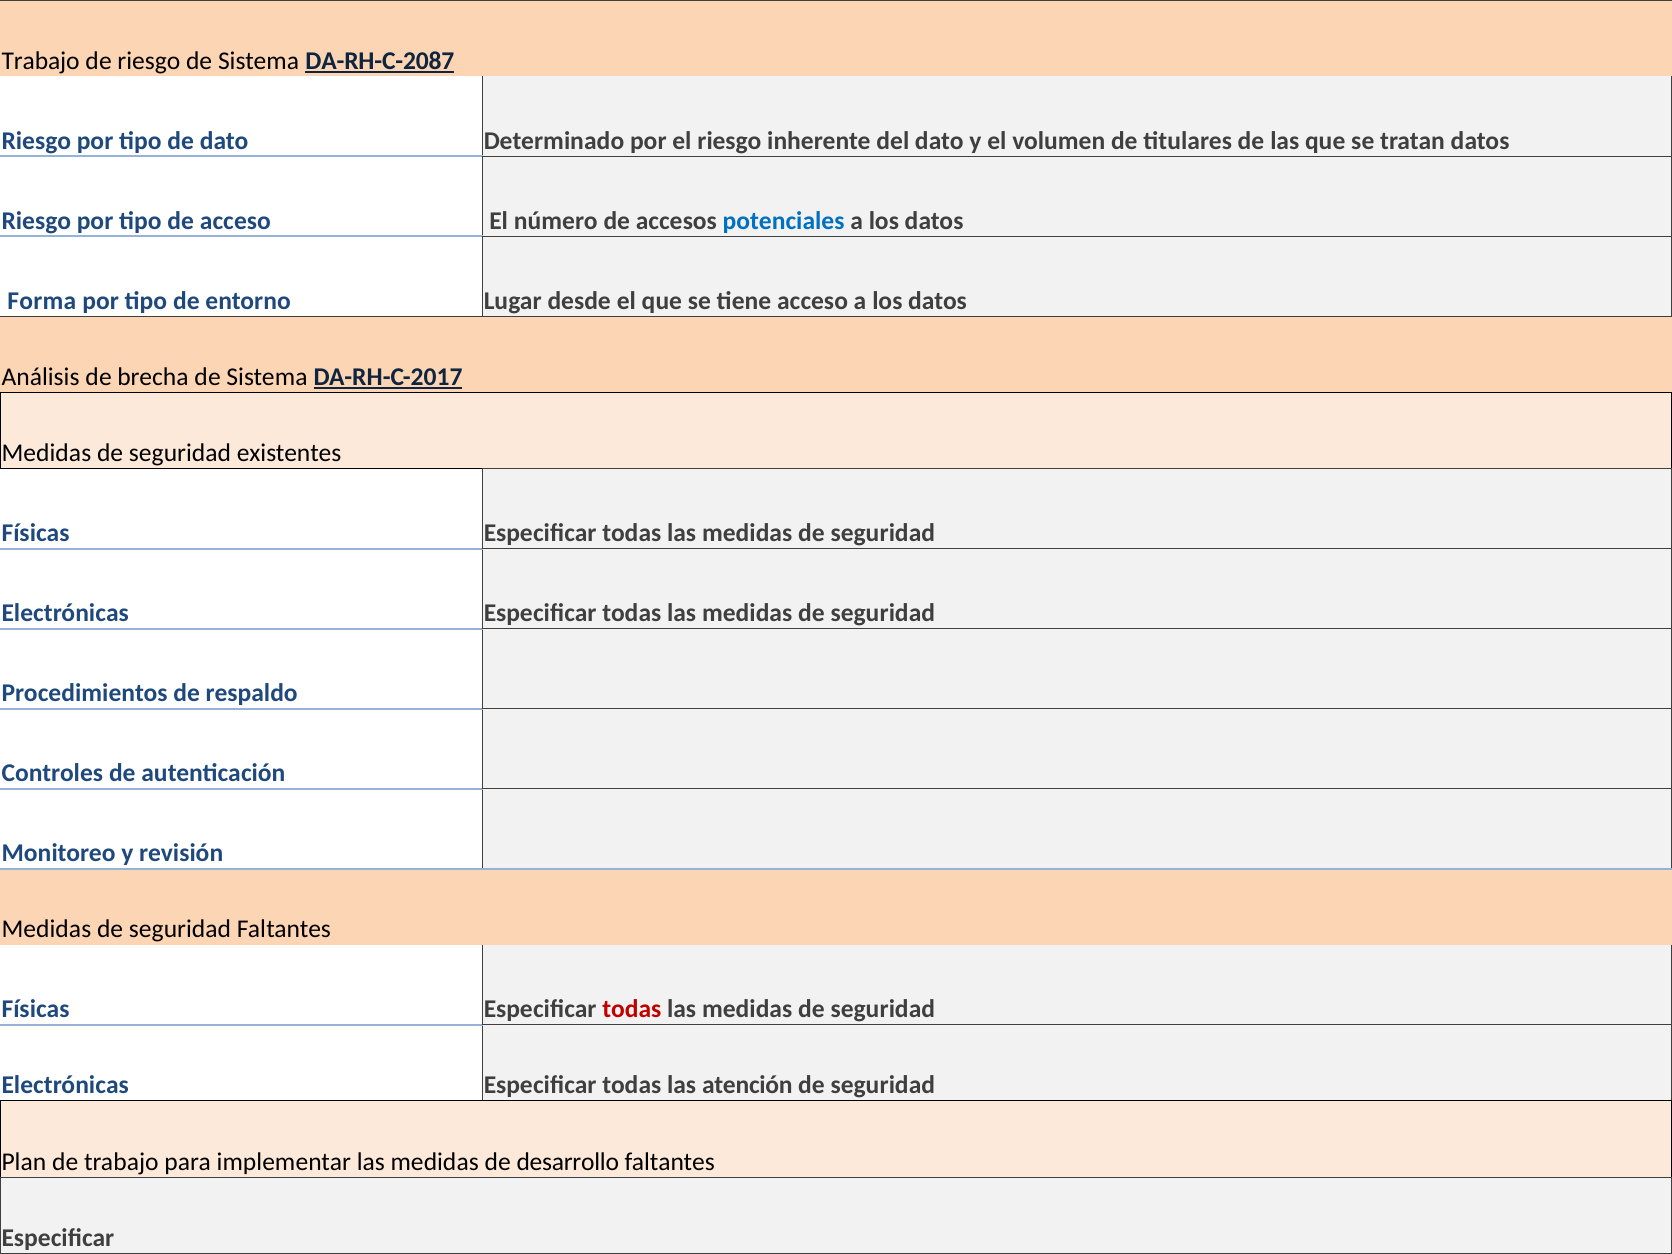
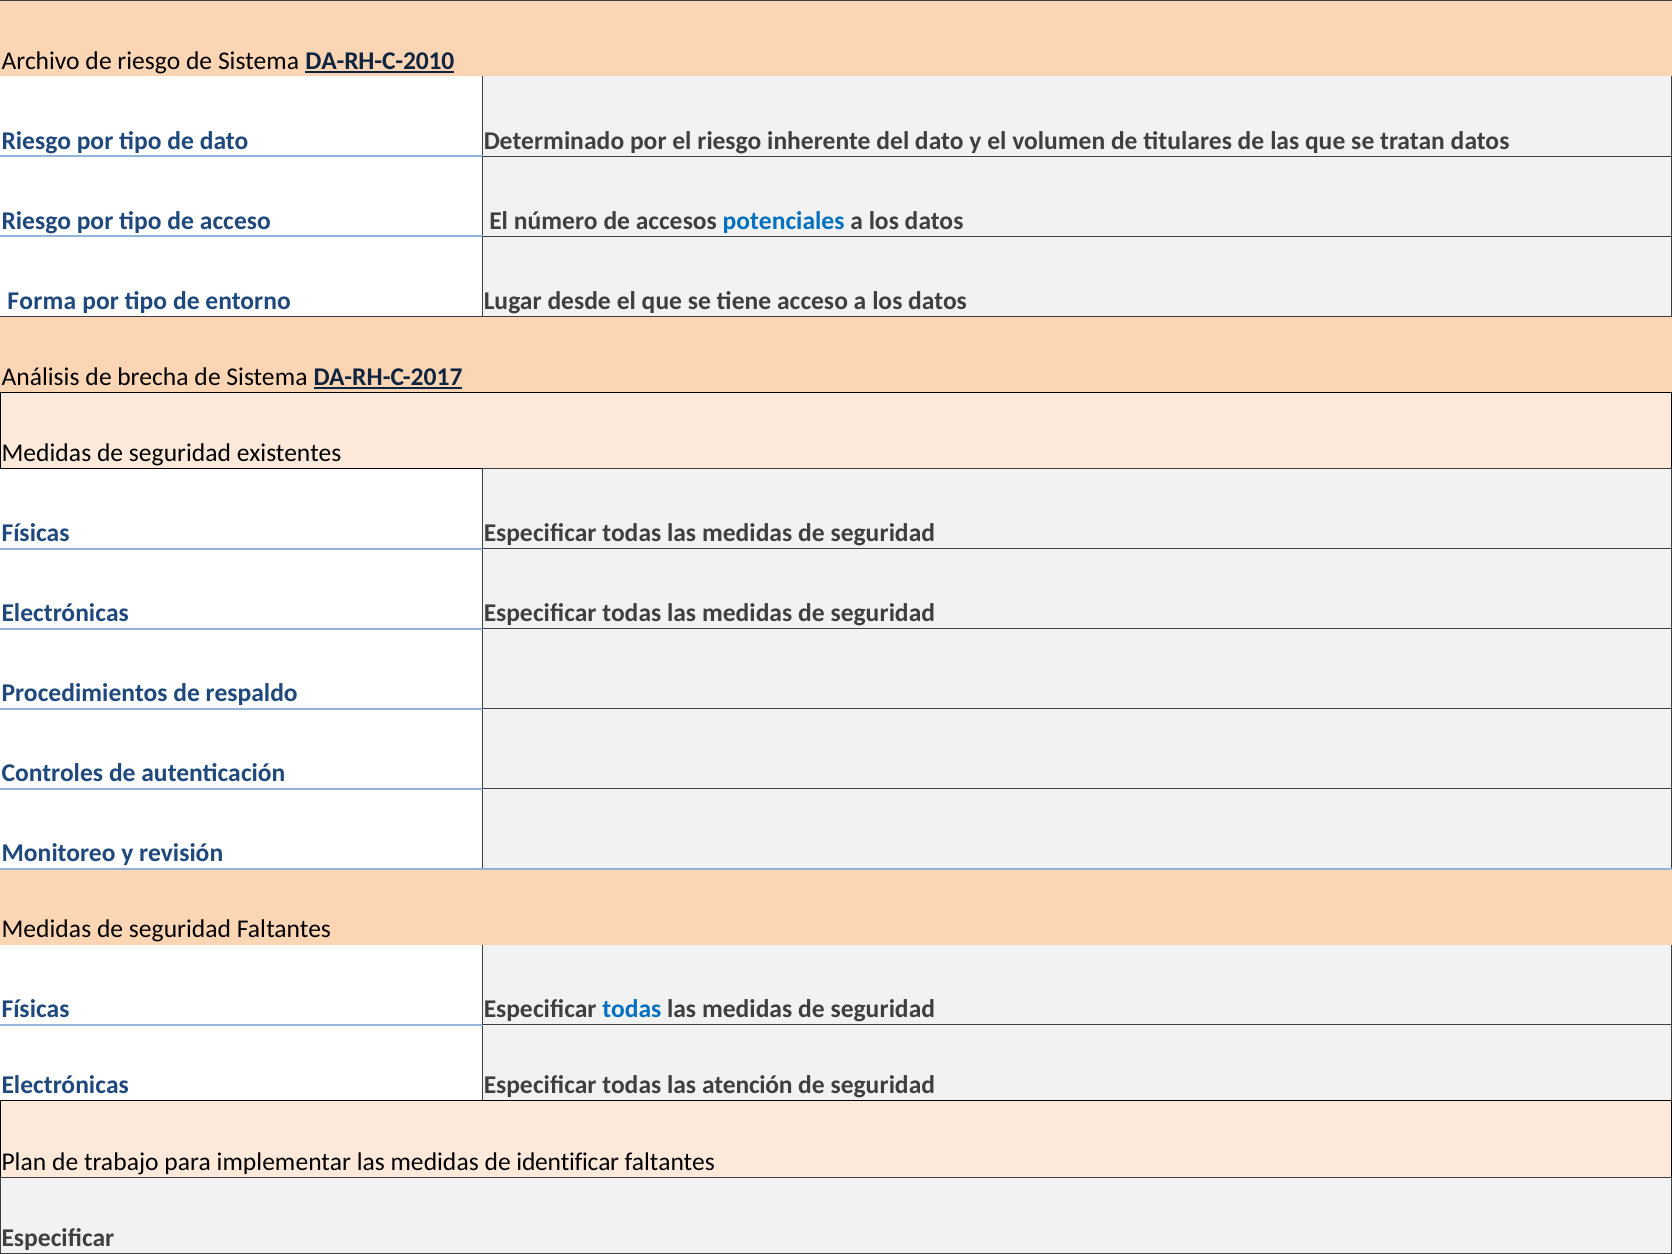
Trabajo at (41, 61): Trabajo -> Archivo
DA-RH-C-2087: DA-RH-C-2087 -> DA-RH-C-2010
todas at (632, 1009) colour: red -> blue
desarrollo: desarrollo -> identificar
